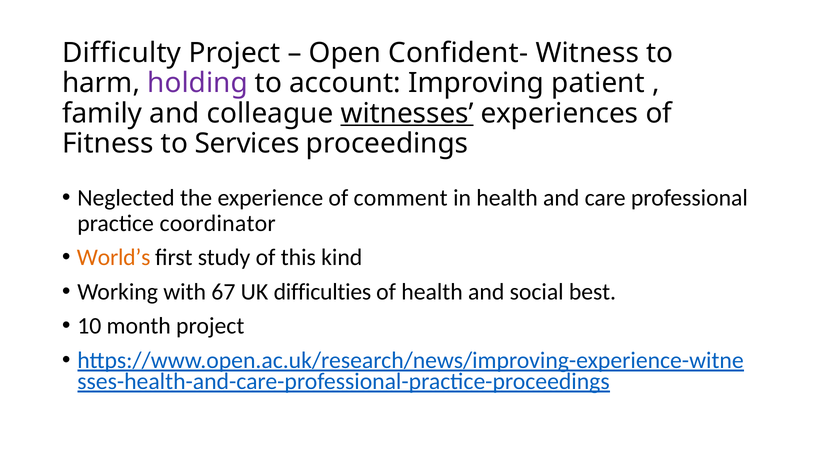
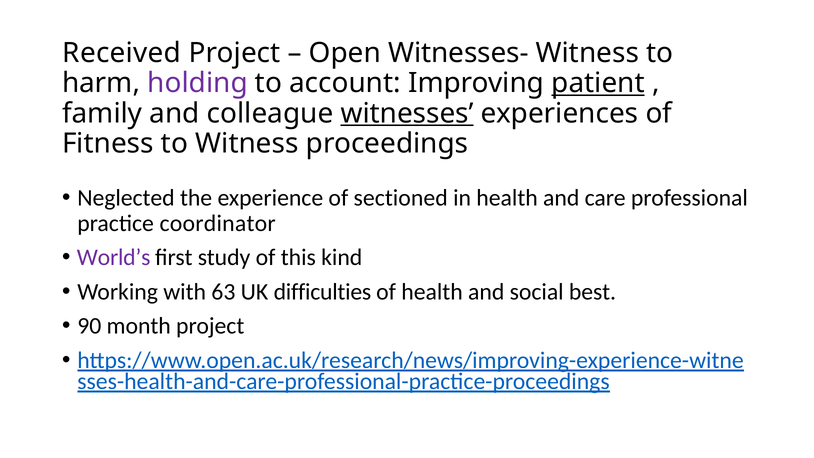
Difficulty: Difficulty -> Received
Confident-: Confident- -> Witnesses-
patient underline: none -> present
to Services: Services -> Witness
comment: comment -> sectioned
World’s colour: orange -> purple
67: 67 -> 63
10: 10 -> 90
